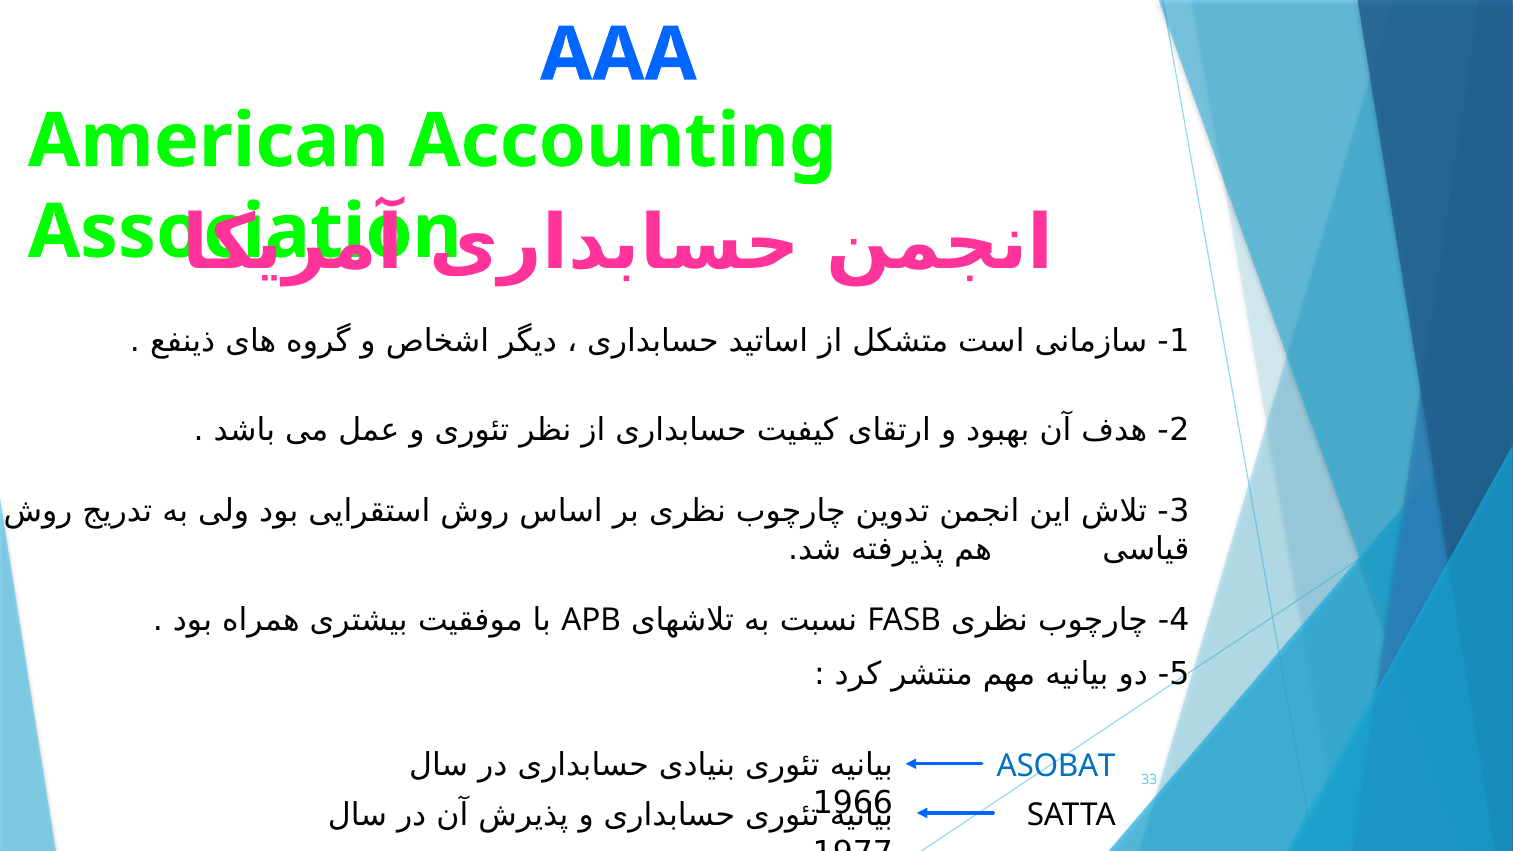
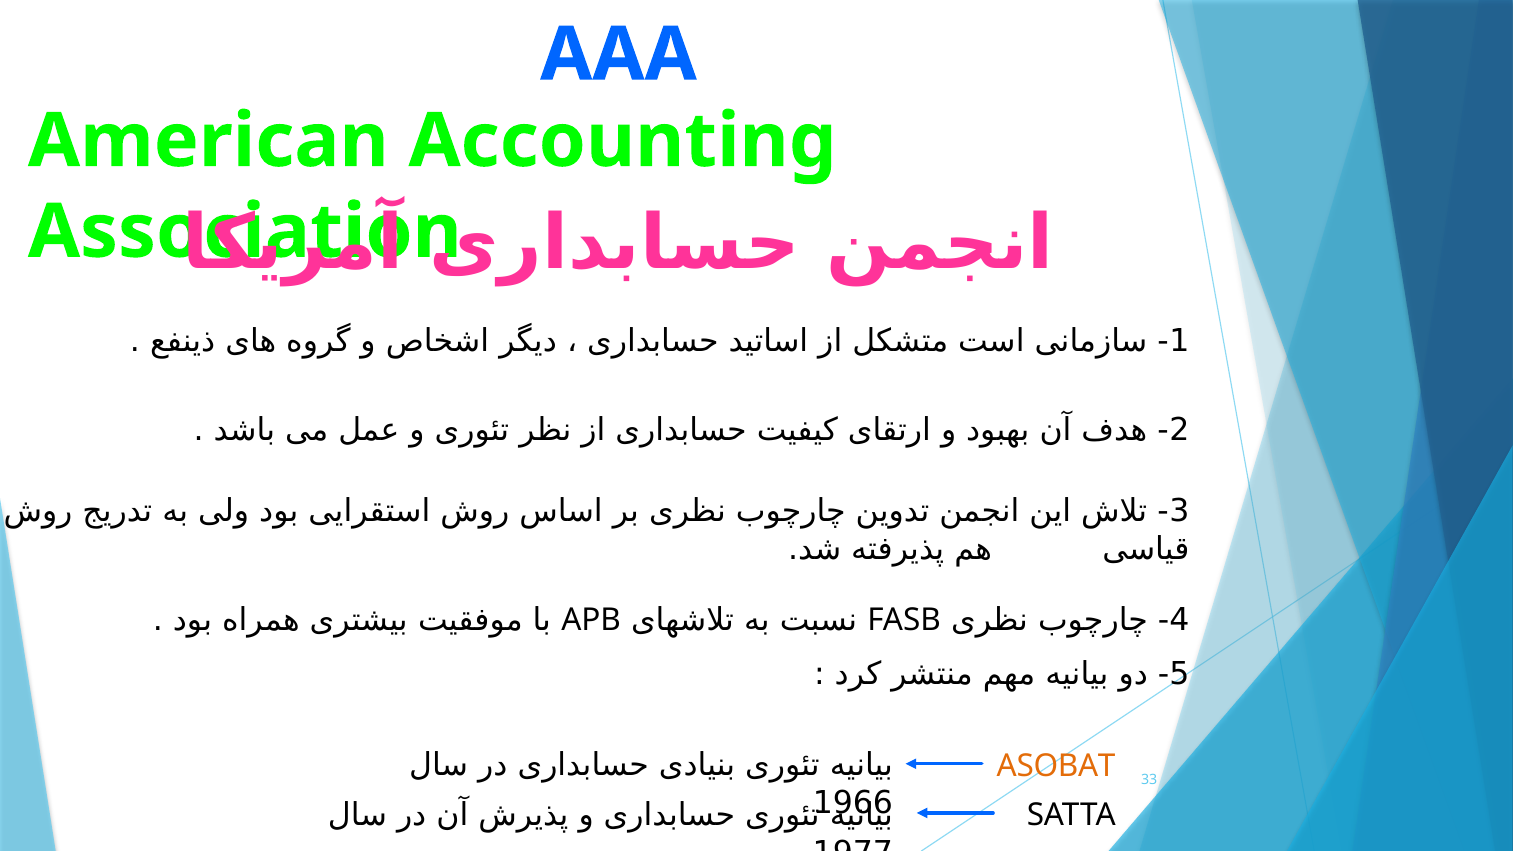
ASOBAT colour: blue -> orange
